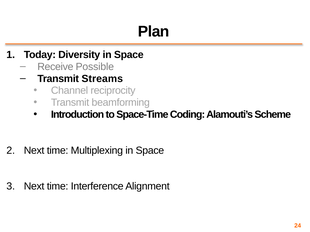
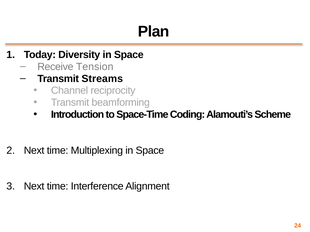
Possible: Possible -> Tension
